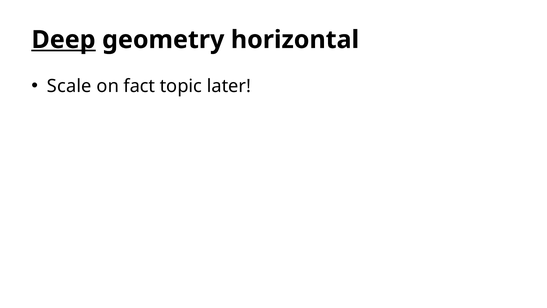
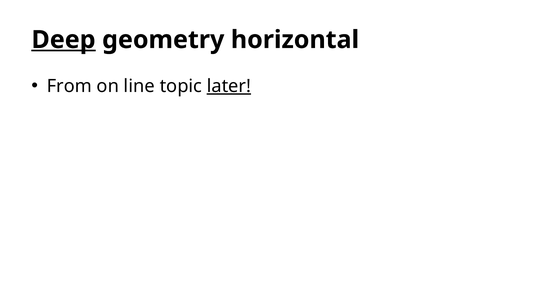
Scale: Scale -> From
fact: fact -> line
later underline: none -> present
